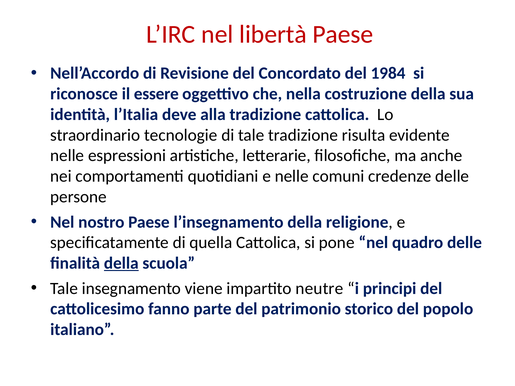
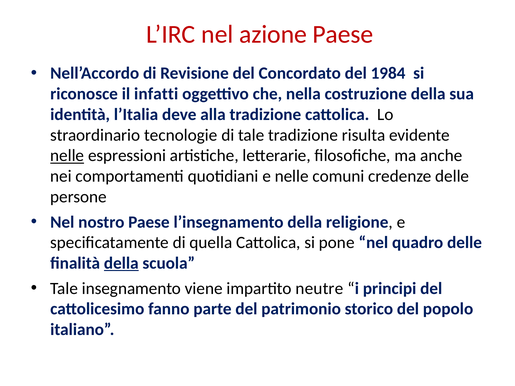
libertà: libertà -> azione
essere: essere -> infatti
nelle at (67, 156) underline: none -> present
